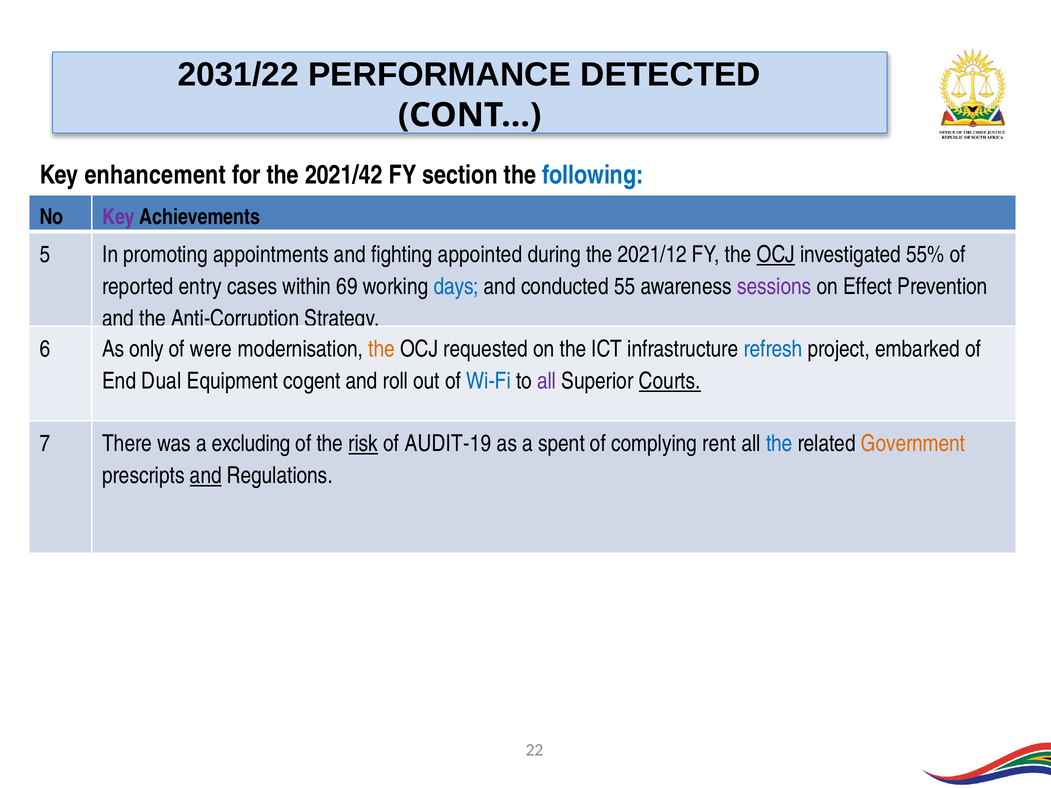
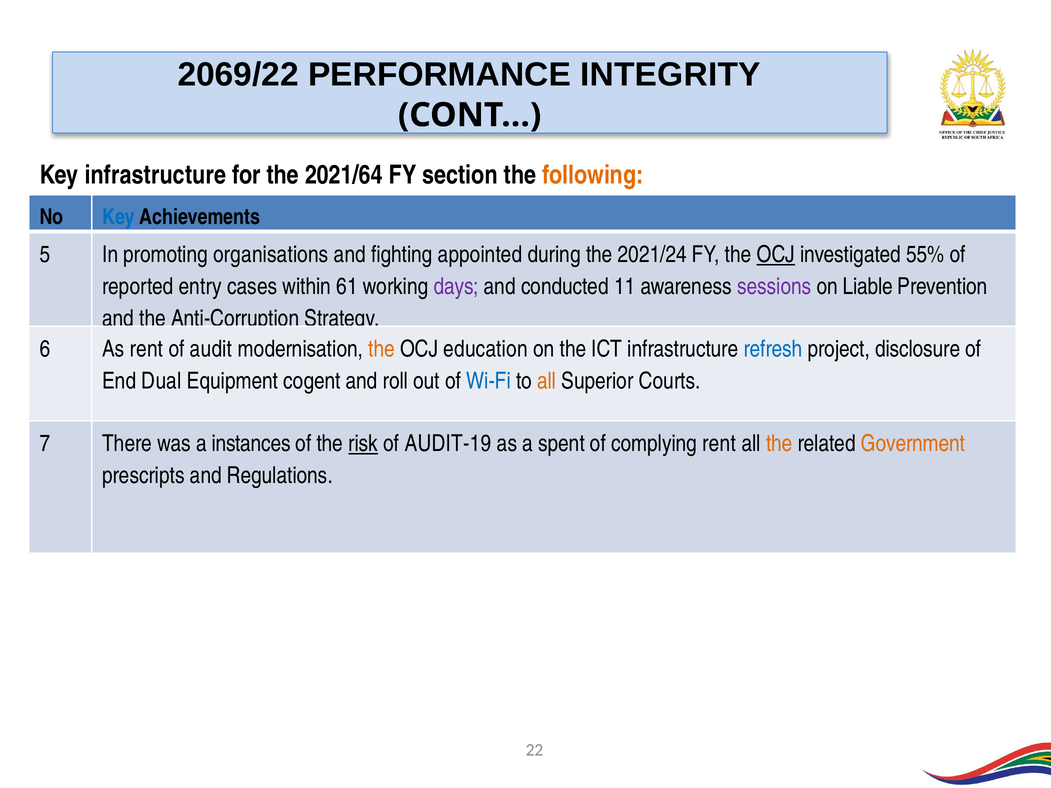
2031/22: 2031/22 -> 2069/22
DETECTED: DETECTED -> INTEGRITY
Key enhancement: enhancement -> infrastructure
2021/42: 2021/42 -> 2021/64
following colour: blue -> orange
Key at (119, 217) colour: purple -> blue
appointments: appointments -> organisations
2021/12: 2021/12 -> 2021/24
69: 69 -> 61
days colour: blue -> purple
55: 55 -> 11
Effect: Effect -> Liable
As only: only -> rent
were: were -> audit
requested: requested -> education
embarked: embarked -> disclosure
all at (547, 381) colour: purple -> orange
Courts underline: present -> none
excluding: excluding -> instances
the at (779, 444) colour: blue -> orange
and at (206, 476) underline: present -> none
